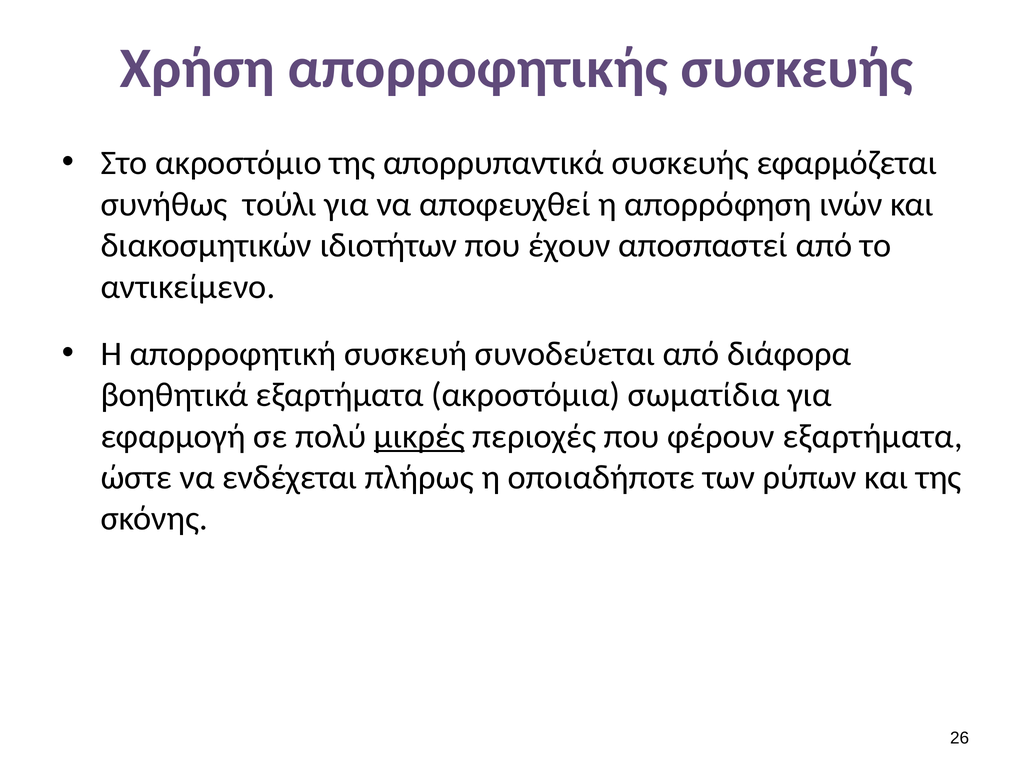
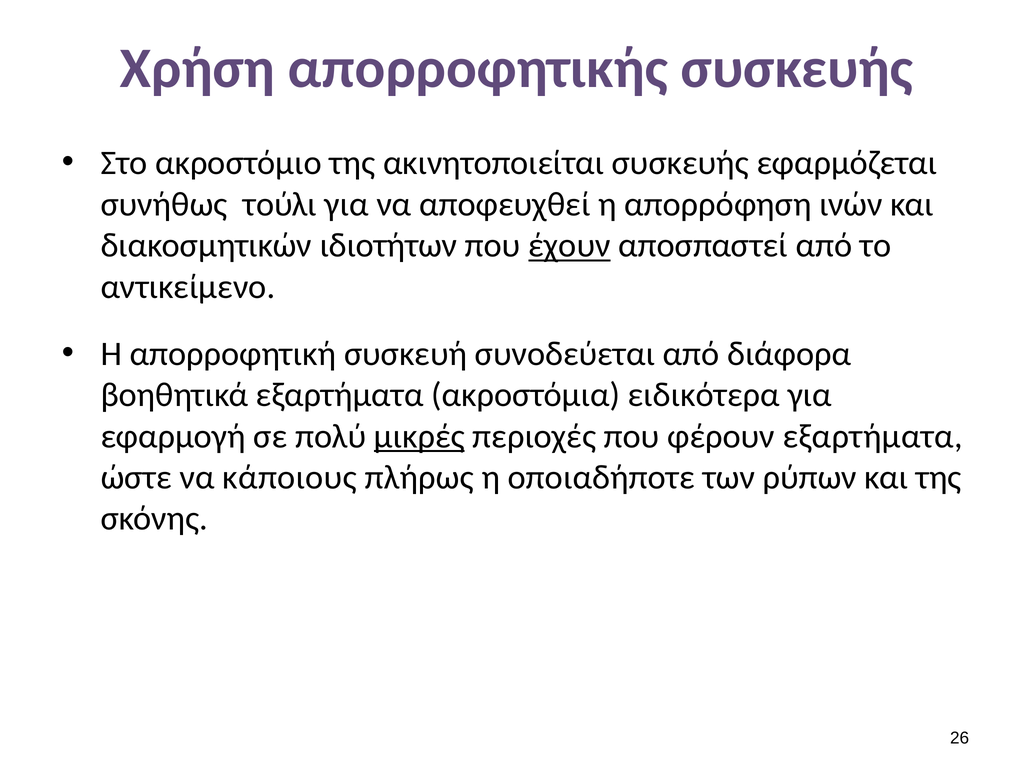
απορρυπαντικά: απορρυπαντικά -> ακινητοποιείται
έχουν underline: none -> present
σωματίδια: σωματίδια -> ειδικότερα
ενδέχεται: ενδέχεται -> κάποιους
